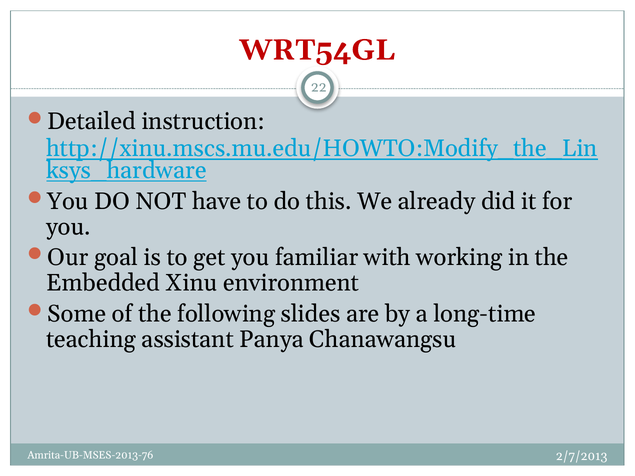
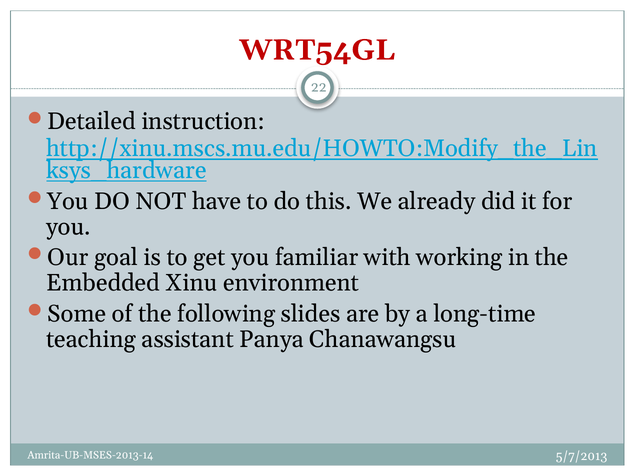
Amrita-UB-MSES-2013-76: Amrita-UB-MSES-2013-76 -> Amrita-UB-MSES-2013-14
2/7/2013: 2/7/2013 -> 5/7/2013
